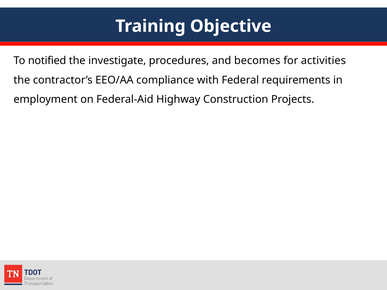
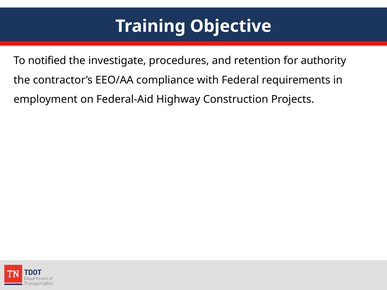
becomes: becomes -> retention
activities: activities -> authority
